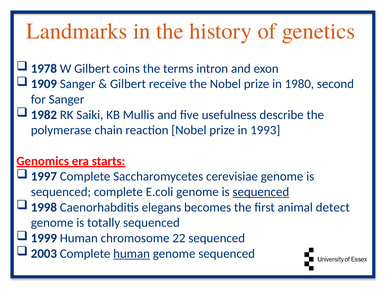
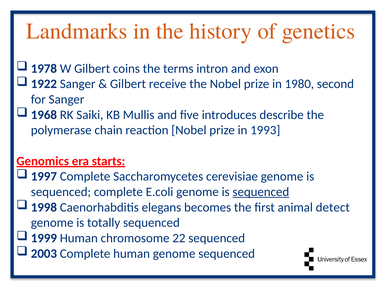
1909: 1909 -> 1922
1982: 1982 -> 1968
usefulness: usefulness -> introduces
human at (132, 254) underline: present -> none
